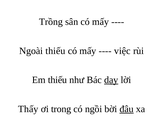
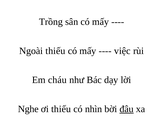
Em thiếu: thiếu -> cháu
dạy underline: present -> none
Thấy: Thấy -> Nghe
ơi trong: trong -> thiếu
ngồi: ngồi -> nhìn
